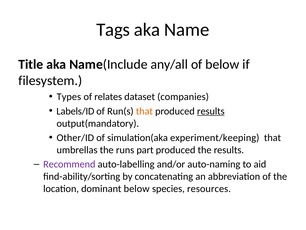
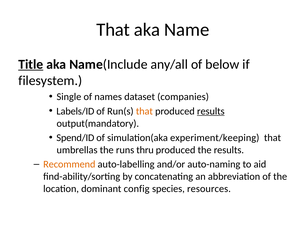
Tags at (113, 30): Tags -> That
Title underline: none -> present
Types: Types -> Single
relates: relates -> names
Other/ID: Other/ID -> Spend/ID
part: part -> thru
Recommend colour: purple -> orange
dominant below: below -> config
